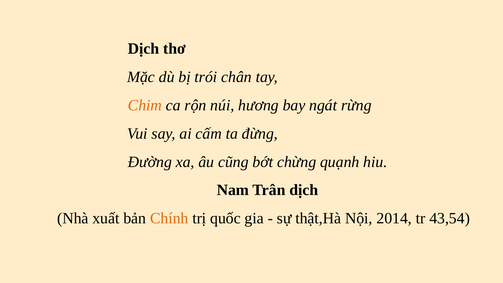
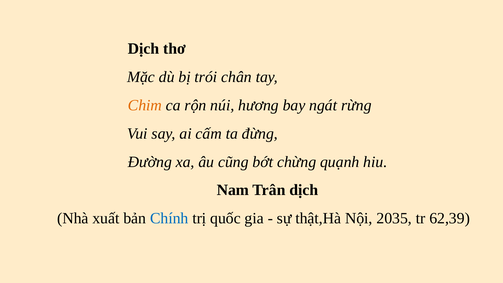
Chính colour: orange -> blue
2014: 2014 -> 2035
43,54: 43,54 -> 62,39
